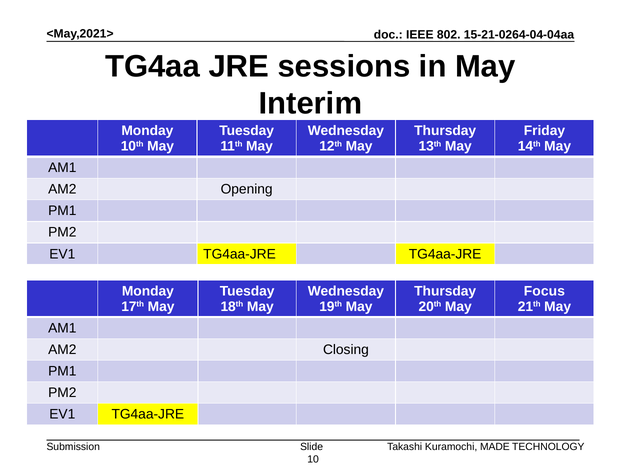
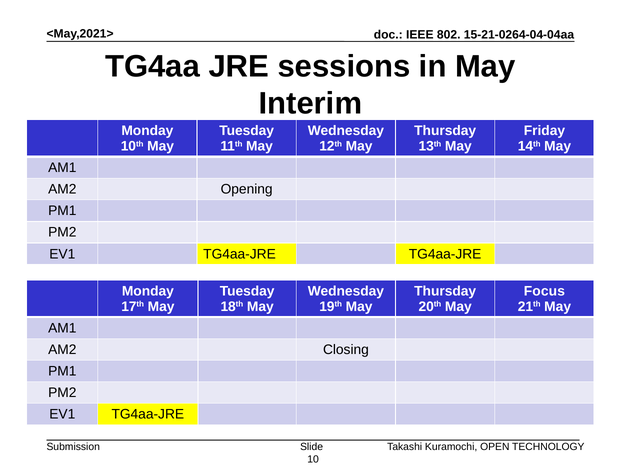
MADE: MADE -> OPEN
